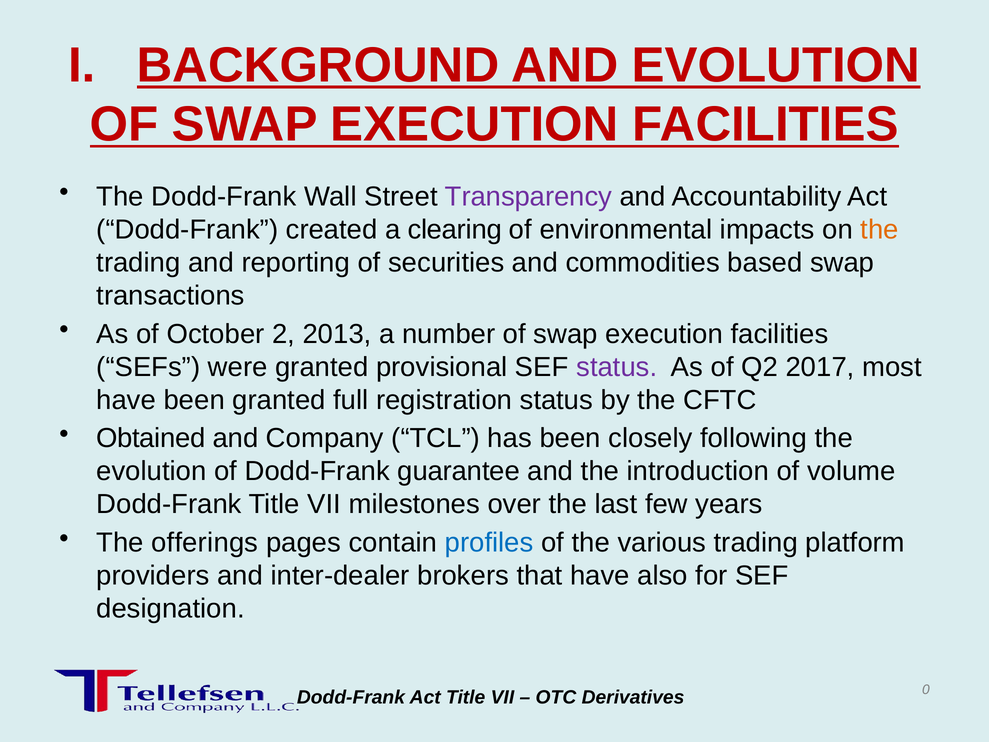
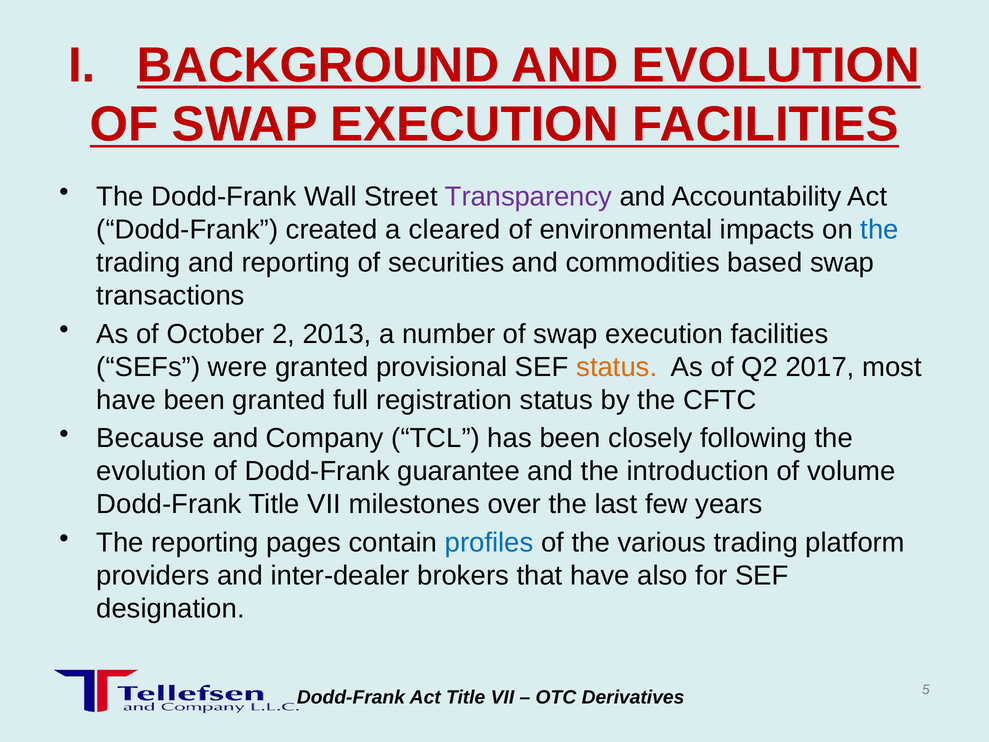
clearing: clearing -> cleared
the at (880, 229) colour: orange -> blue
status at (617, 367) colour: purple -> orange
Obtained: Obtained -> Because
The offerings: offerings -> reporting
0: 0 -> 5
